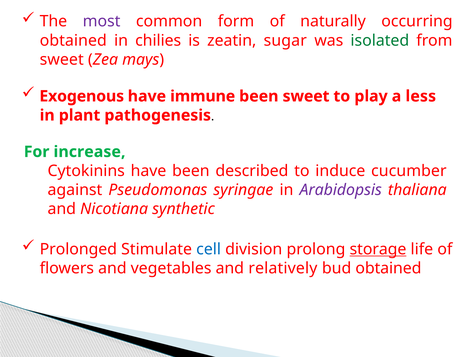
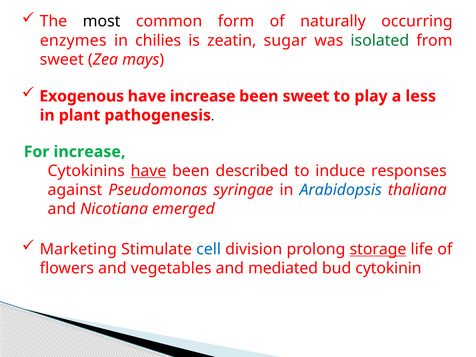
most colour: purple -> black
obtained at (73, 40): obtained -> enzymes
have immune: immune -> increase
have at (148, 171) underline: none -> present
cucumber: cucumber -> responses
Arabidopsis colour: purple -> blue
synthetic: synthetic -> emerged
Prolonged: Prolonged -> Marketing
relatively: relatively -> mediated
bud obtained: obtained -> cytokinin
